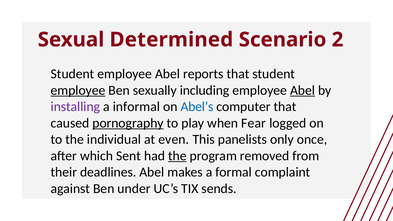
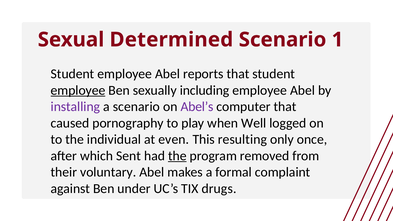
2: 2 -> 1
Abel at (303, 90) underline: present -> none
a informal: informal -> scenario
Abel’s colour: blue -> purple
pornography underline: present -> none
Fear: Fear -> Well
panelists: panelists -> resulting
deadlines: deadlines -> voluntary
sends: sends -> drugs
